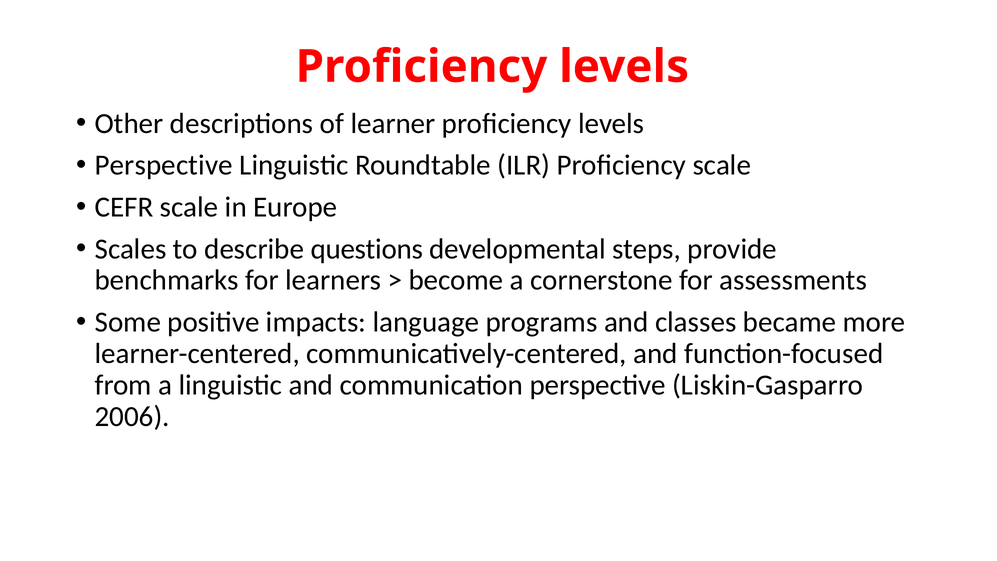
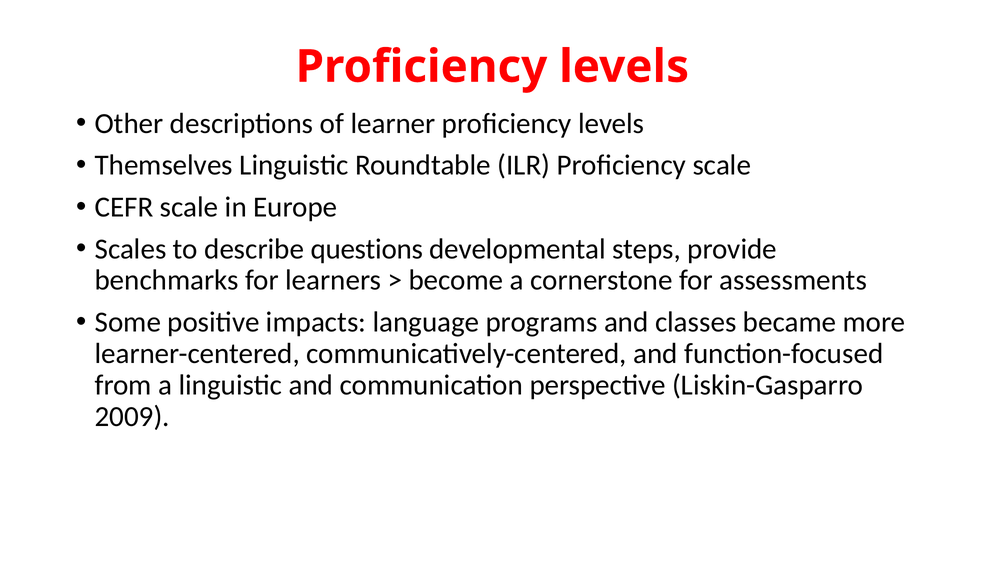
Perspective at (164, 165): Perspective -> Themselves
2006: 2006 -> 2009
